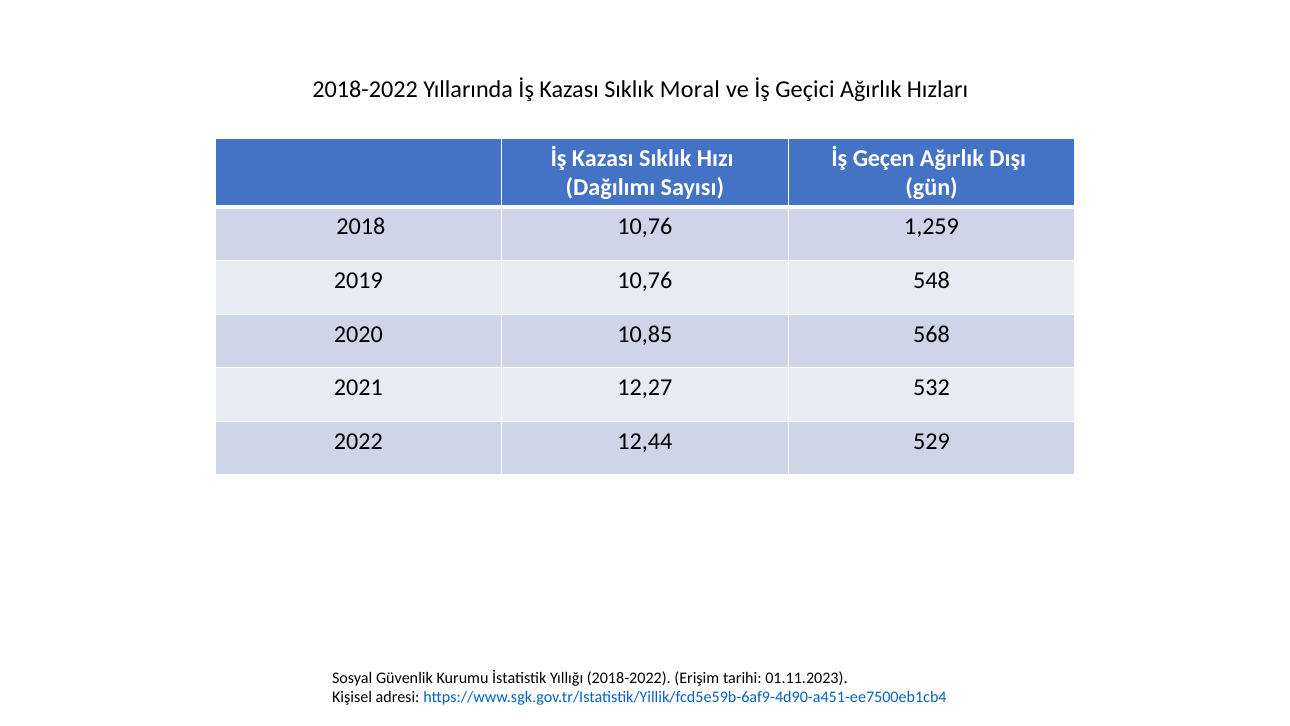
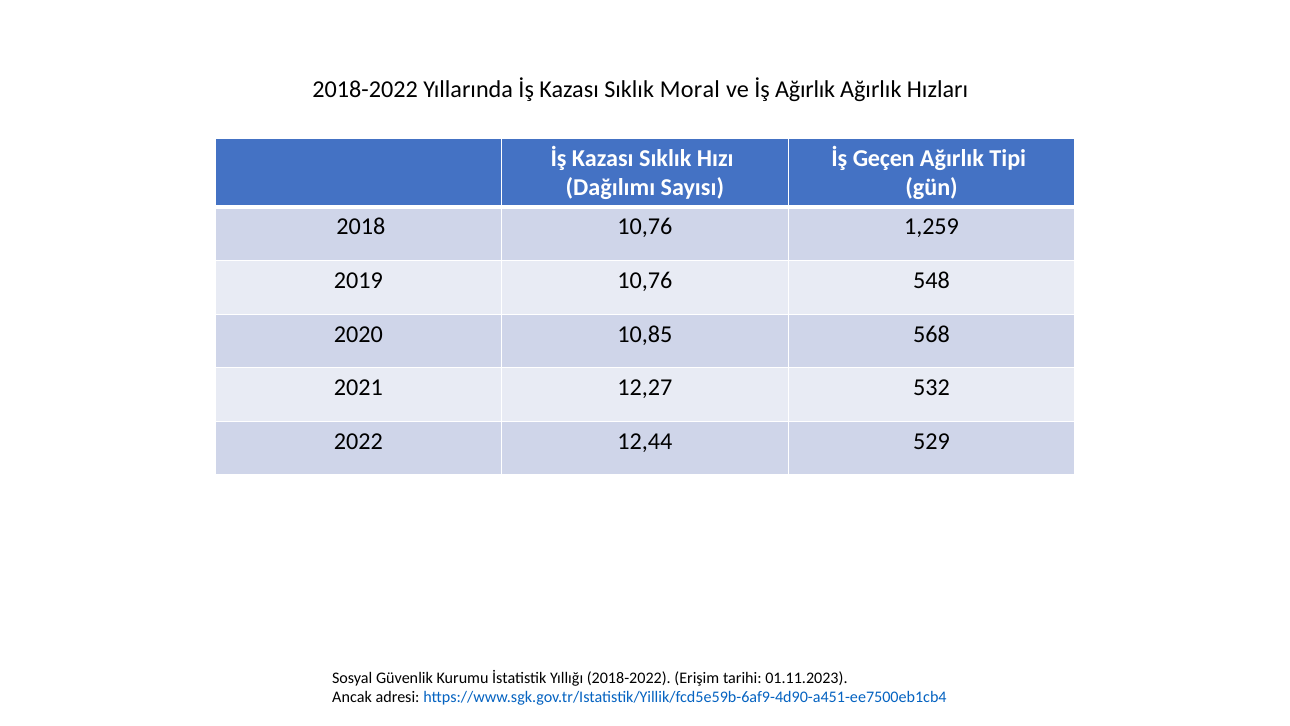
İş Geçici: Geçici -> Ağırlık
Dışı: Dışı -> Tipi
Kişisel: Kişisel -> Ancak
